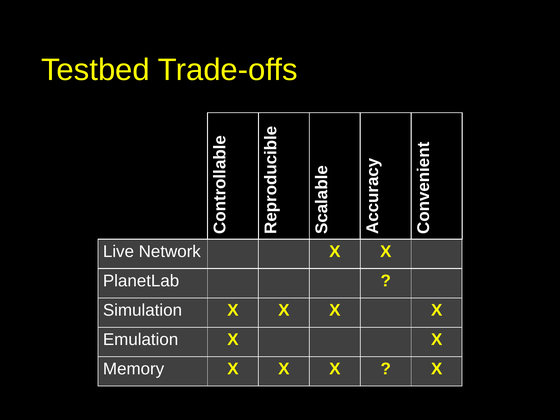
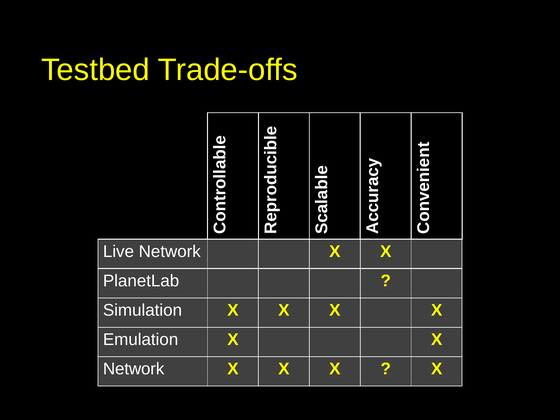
Memory at (134, 369): Memory -> Network
